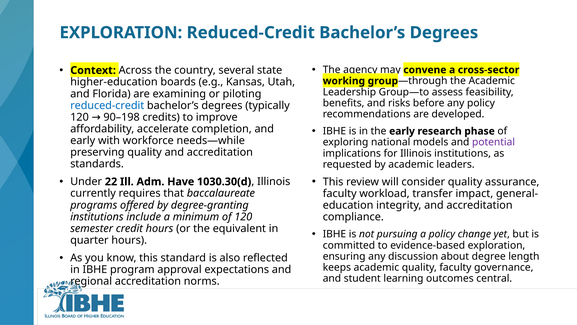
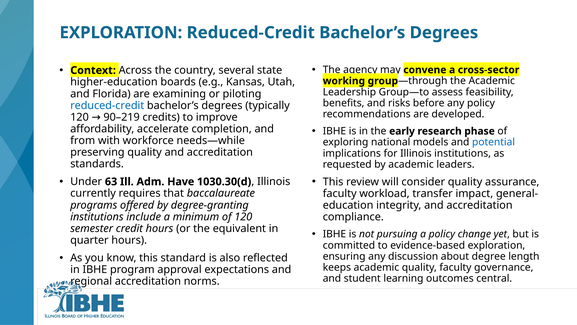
90–198: 90–198 -> 90–219
early at (83, 140): early -> from
potential colour: purple -> blue
22: 22 -> 63
